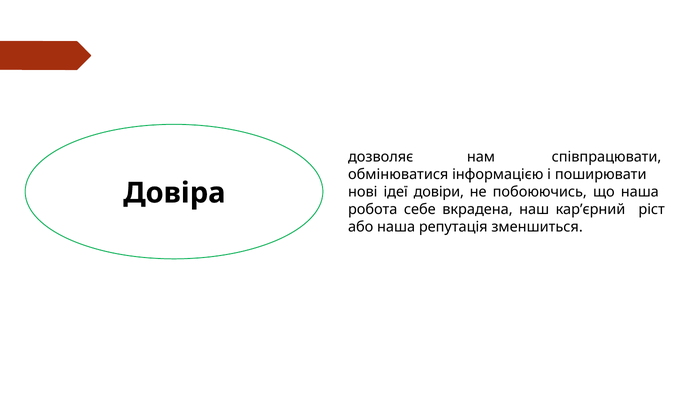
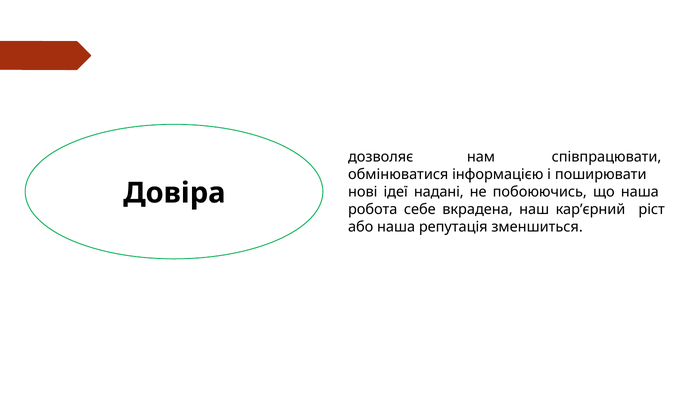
довіри: довіри -> надані
